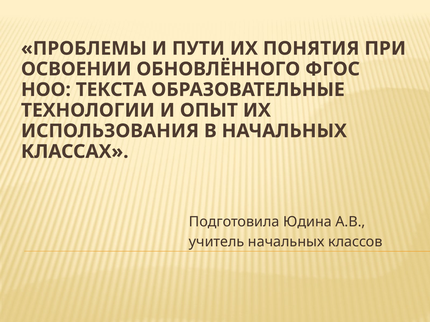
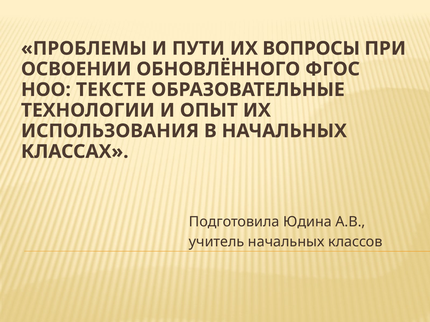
ПОНЯТИЯ: ПОНЯТИЯ -> ВОПРОСЫ
ТЕКСТА: ТЕКСТА -> ТЕКСТЕ
